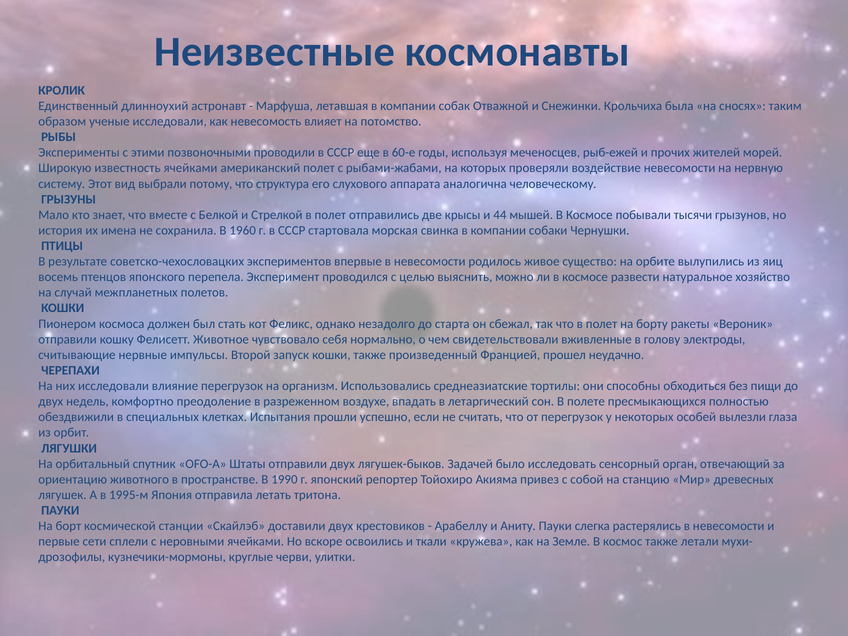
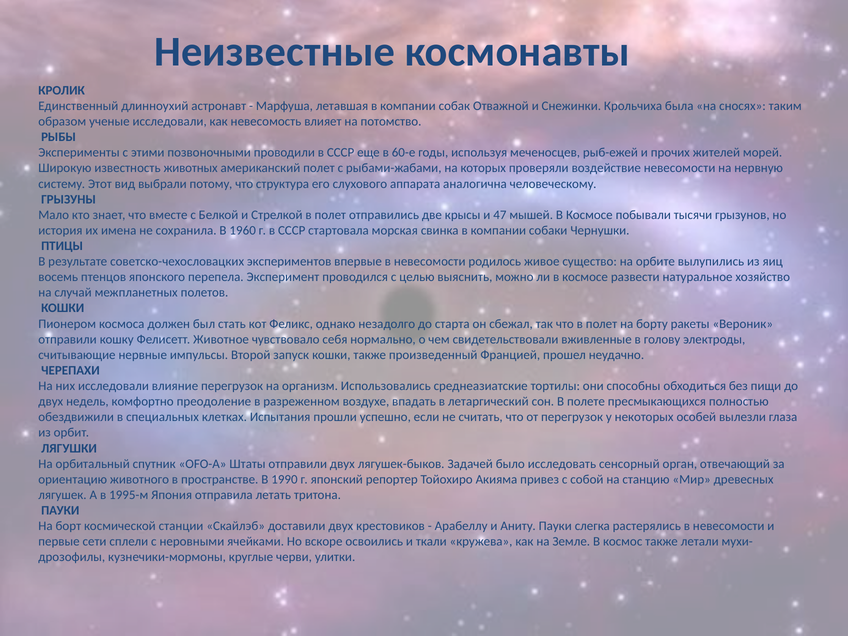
известность ячейками: ячейками -> животных
44: 44 -> 47
